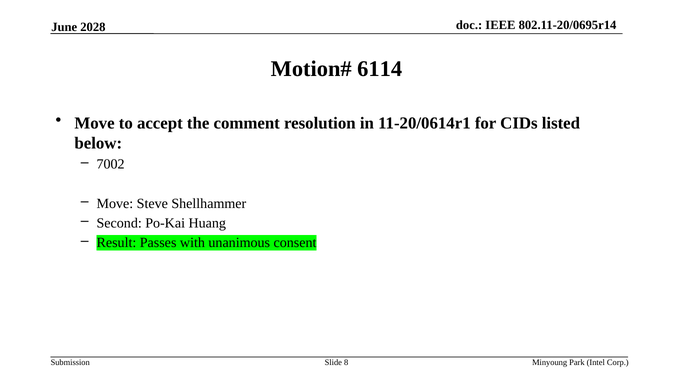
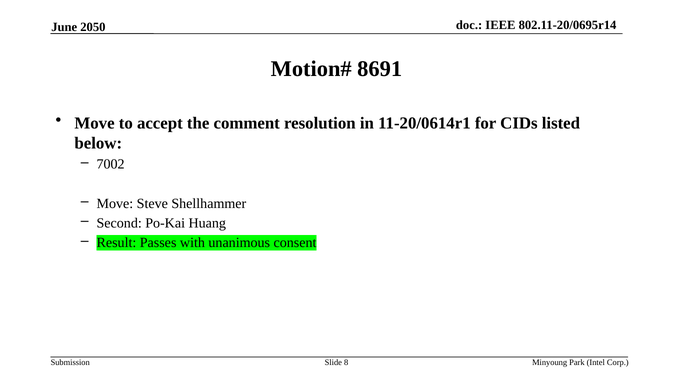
2028: 2028 -> 2050
6114: 6114 -> 8691
